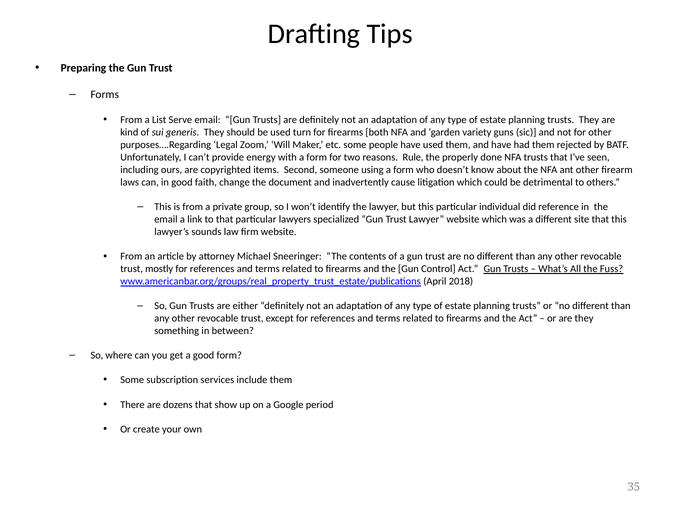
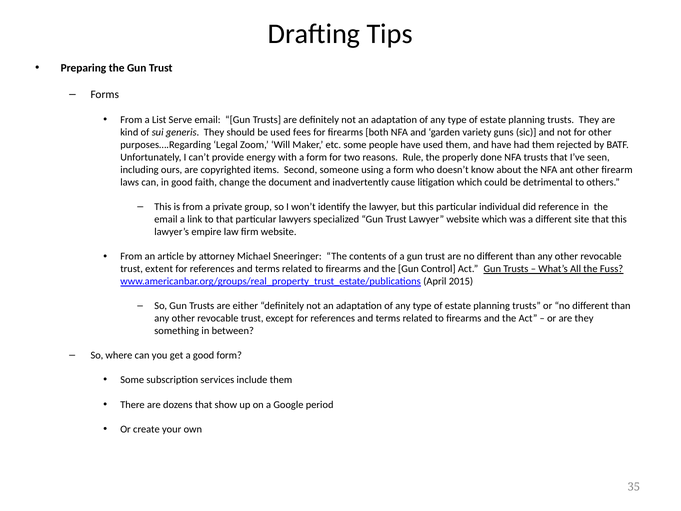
turn: turn -> fees
sounds: sounds -> empire
mostly: mostly -> extent
2018: 2018 -> 2015
